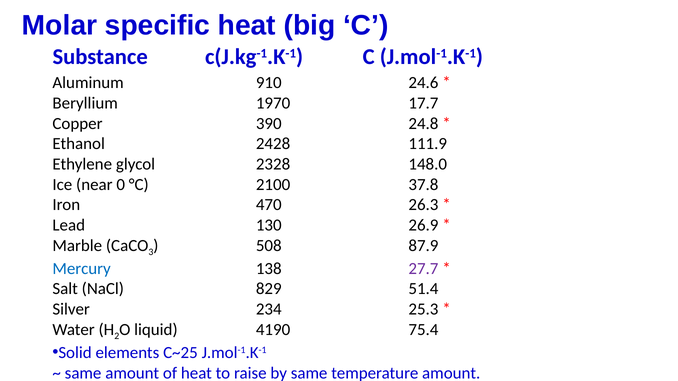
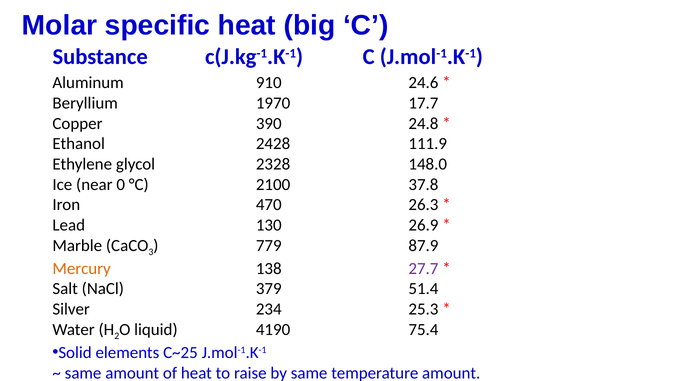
508: 508 -> 779
Mercury colour: blue -> orange
829: 829 -> 379
